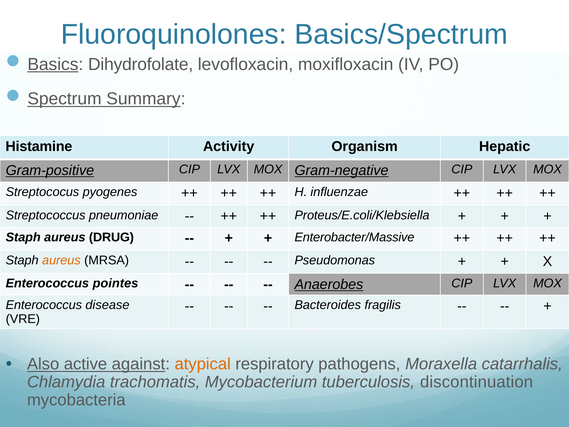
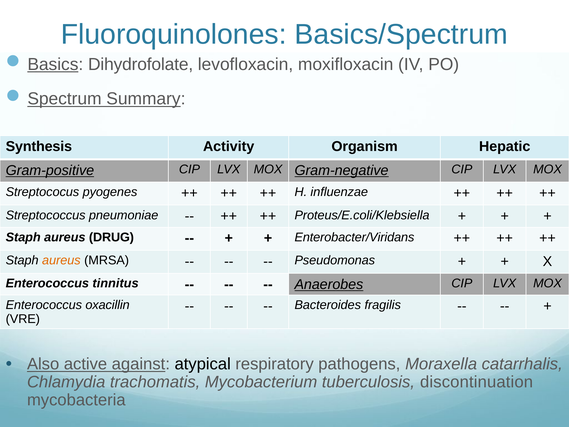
Histamine: Histamine -> Synthesis
Enterobacter/Massive: Enterobacter/Massive -> Enterobacter/Viridans
pointes: pointes -> tinnitus
disease: disease -> oxacillin
atypical colour: orange -> black
